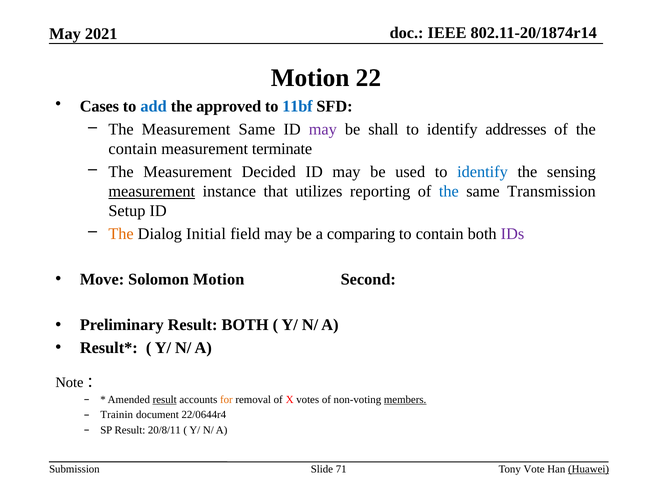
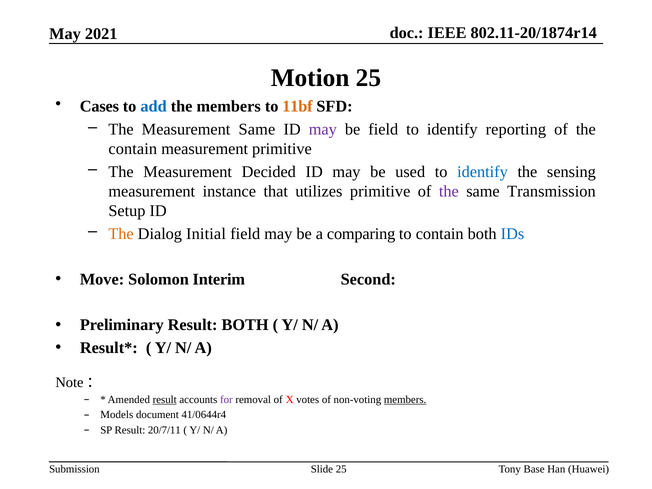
Motion 22: 22 -> 25
the approved: approved -> members
11bf colour: blue -> orange
be shall: shall -> field
addresses: addresses -> reporting
measurement terminate: terminate -> primitive
measurement at (152, 191) underline: present -> none
utilizes reporting: reporting -> primitive
the at (449, 191) colour: blue -> purple
IDs colour: purple -> blue
Solomon Motion: Motion -> Interim
for colour: orange -> purple
Trainin: Trainin -> Models
22/0644r4: 22/0644r4 -> 41/0644r4
20/8/11: 20/8/11 -> 20/7/11
Slide 71: 71 -> 25
Vote: Vote -> Base
Huawei underline: present -> none
